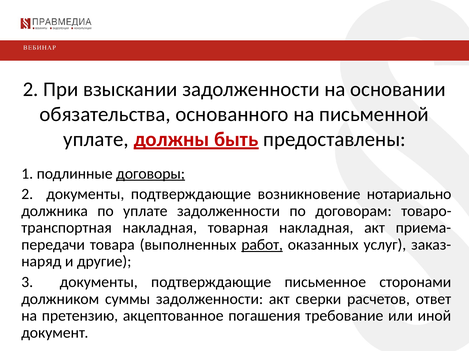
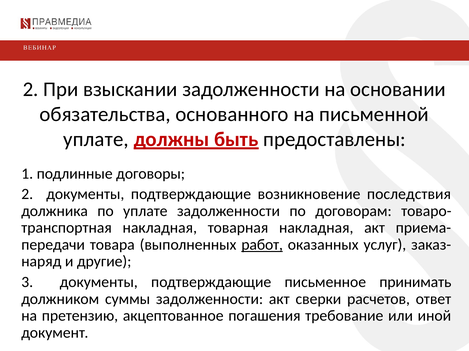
договоры underline: present -> none
нотариально: нотариально -> последствия
сторонами: сторонами -> принимать
